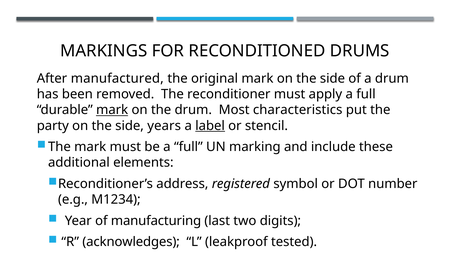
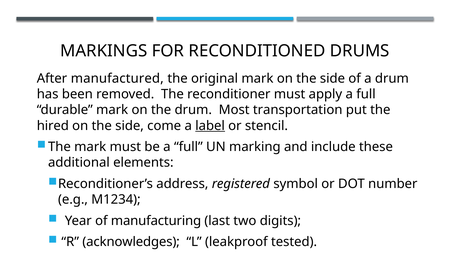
mark at (112, 110) underline: present -> none
characteristics: characteristics -> transportation
party: party -> hired
years: years -> come
